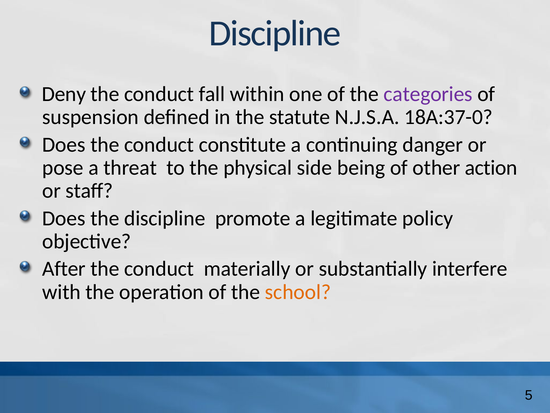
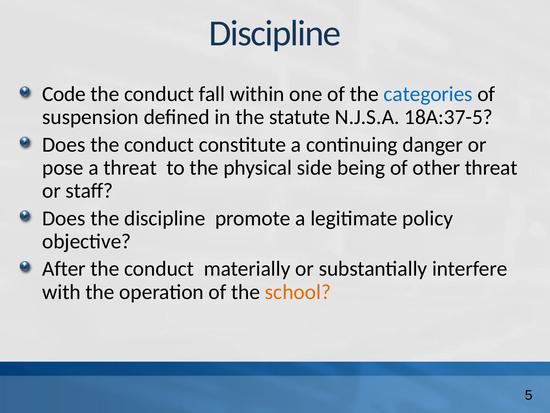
Deny: Deny -> Code
categories colour: purple -> blue
18A:37-0: 18A:37-0 -> 18A:37-5
other action: action -> threat
